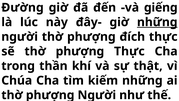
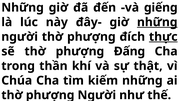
Đường at (23, 8): Đường -> Những
thực at (163, 37) underline: none -> present
phượng Thực: Thực -> Đấng
